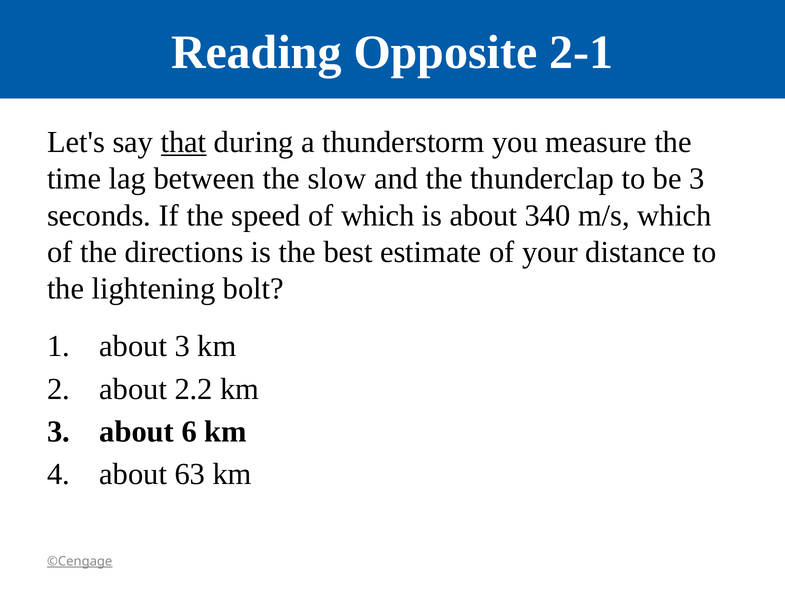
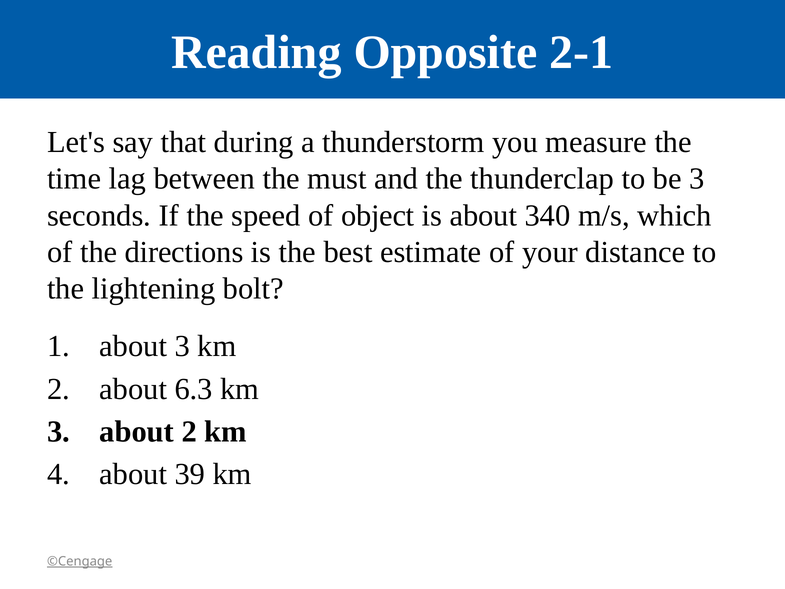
that underline: present -> none
slow: slow -> must
of which: which -> object
2.2: 2.2 -> 6.3
about 6: 6 -> 2
63: 63 -> 39
